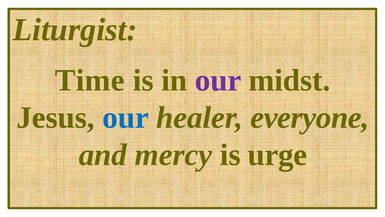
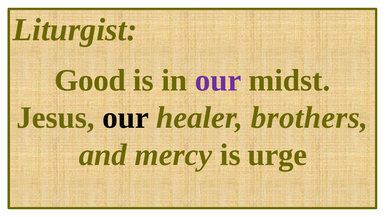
Time: Time -> Good
our at (126, 117) colour: blue -> black
everyone: everyone -> brothers
